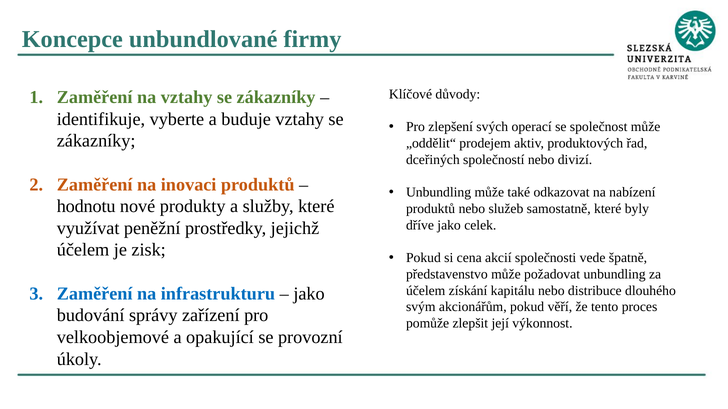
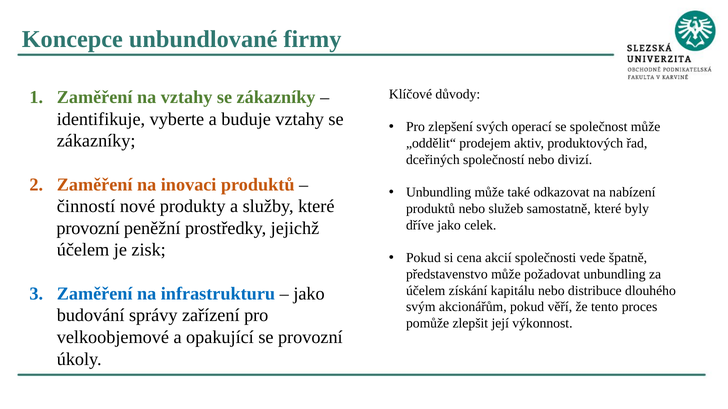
hodnotu: hodnotu -> činností
využívat at (88, 228): využívat -> provozní
